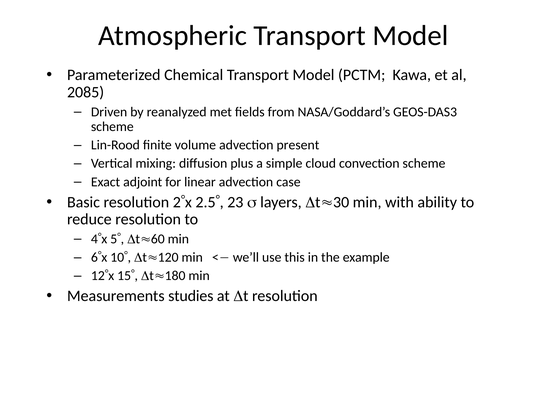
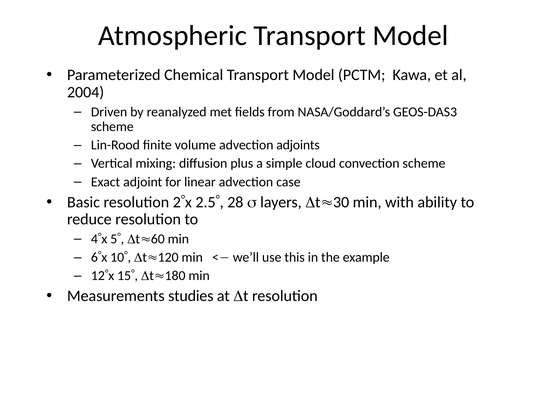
2085: 2085 -> 2004
present: present -> adjoints
23: 23 -> 28
